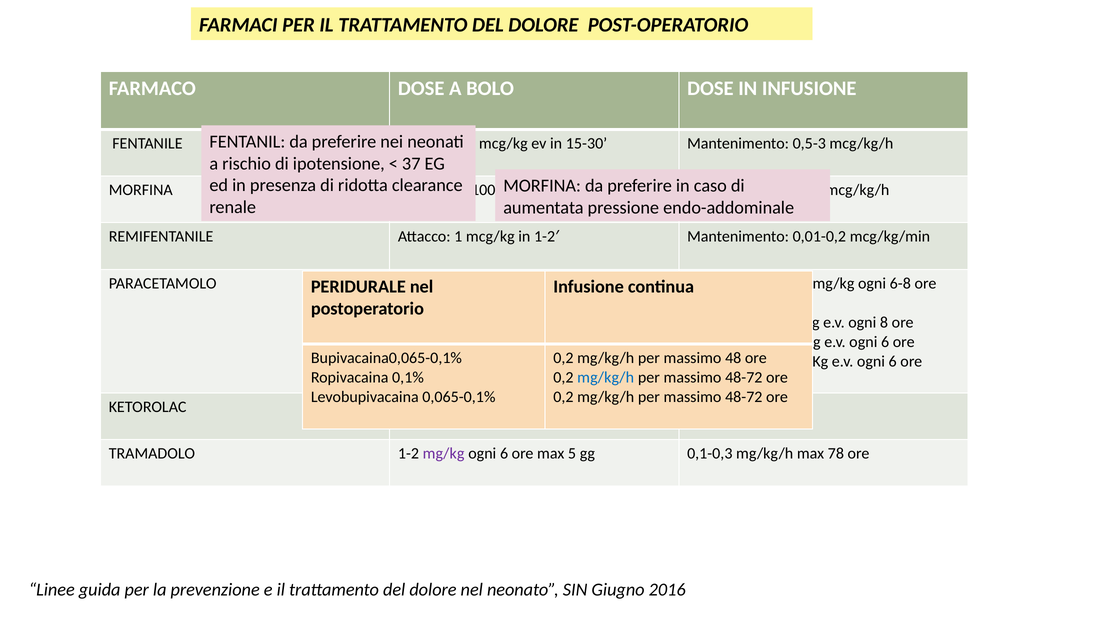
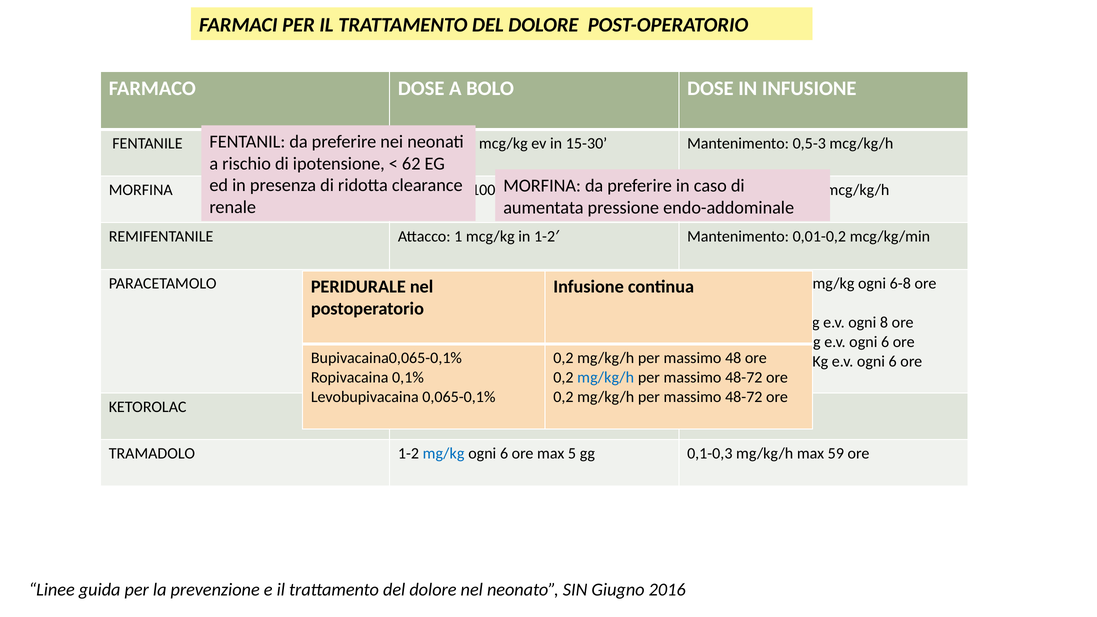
37 at (411, 164): 37 -> 62
mg/kg at (444, 454) colour: purple -> blue
78: 78 -> 59
